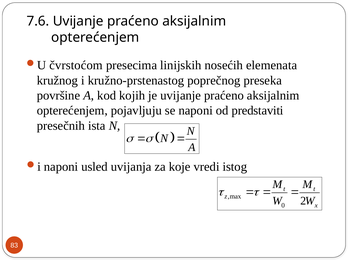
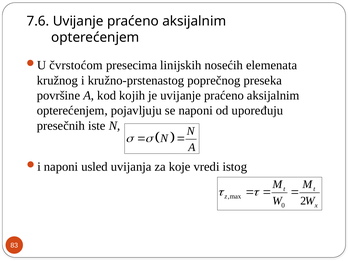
predstaviti: predstaviti -> upoređuju
ista: ista -> iste
